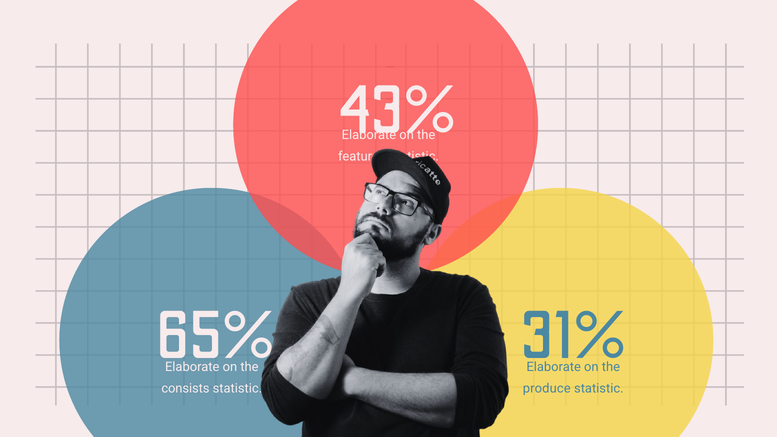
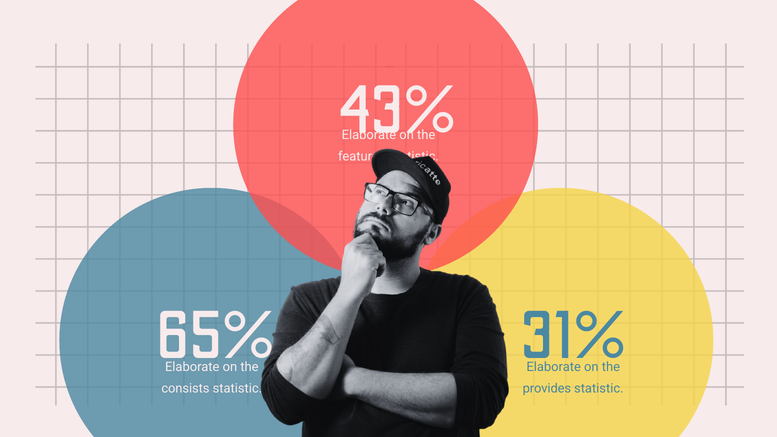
produce: produce -> provides
